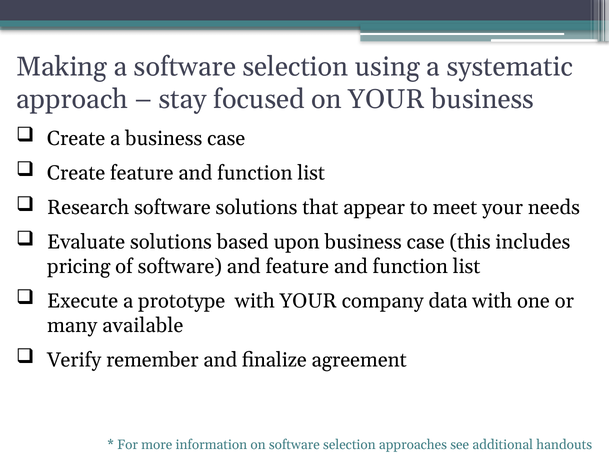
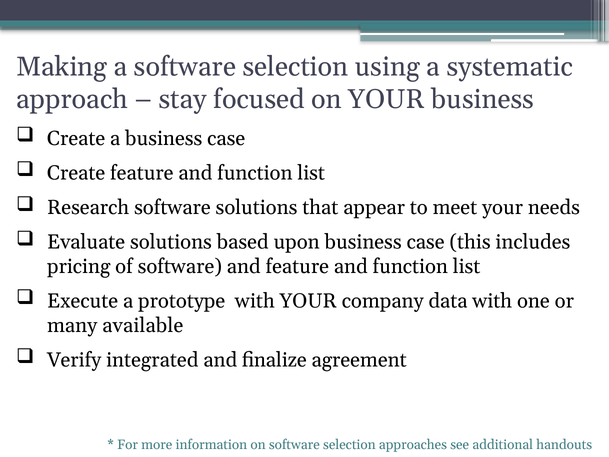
remember: remember -> integrated
